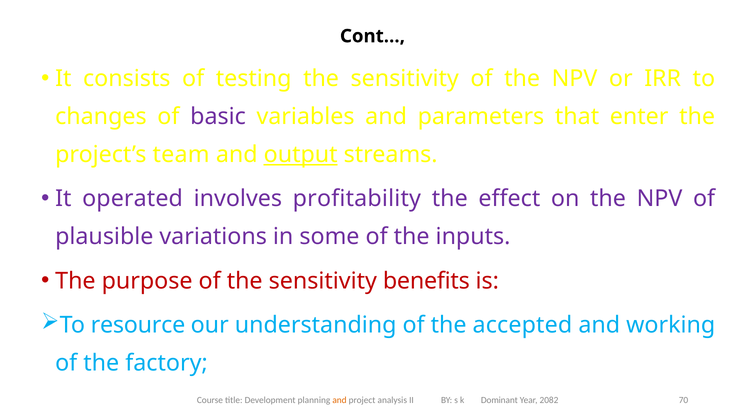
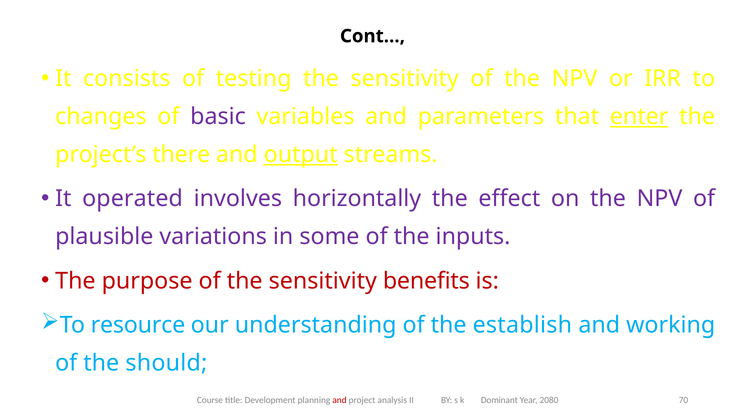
enter underline: none -> present
team: team -> there
profitability: profitability -> horizontally
accepted: accepted -> establish
factory: factory -> should
and at (339, 400) colour: orange -> red
2082: 2082 -> 2080
